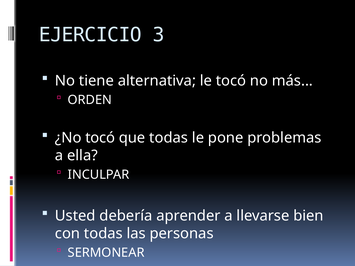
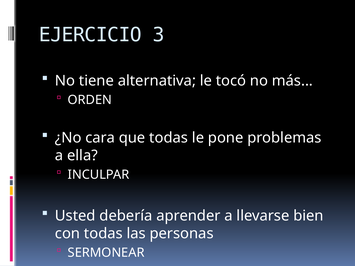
¿No tocó: tocó -> cara
